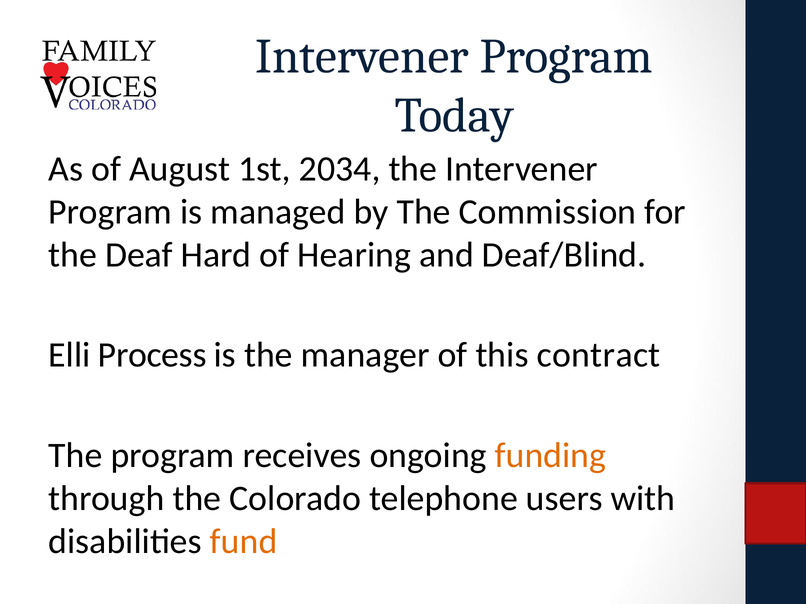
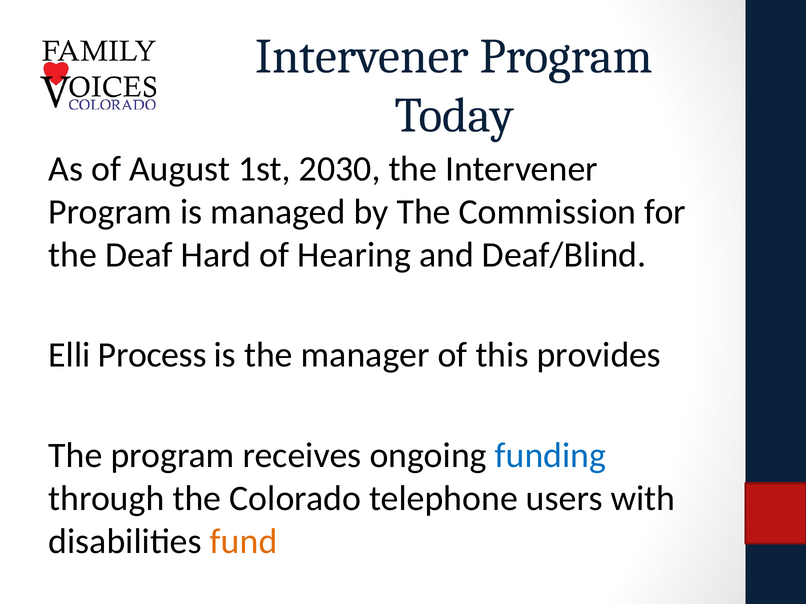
2034: 2034 -> 2030
contract: contract -> provides
funding colour: orange -> blue
